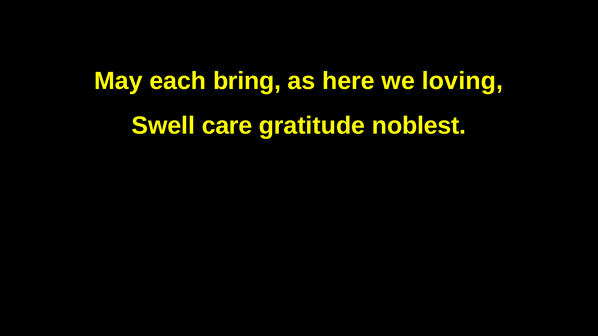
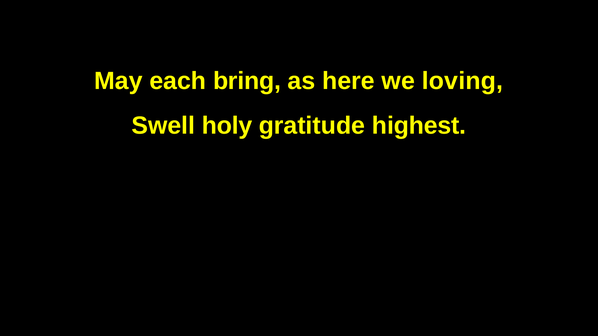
care: care -> holy
noblest: noblest -> highest
